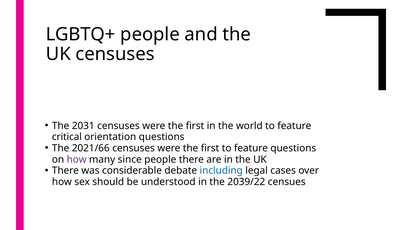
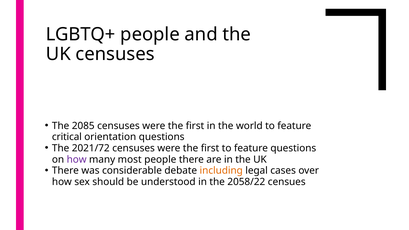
2031: 2031 -> 2085
2021/66: 2021/66 -> 2021/72
since: since -> most
including colour: blue -> orange
2039/22: 2039/22 -> 2058/22
